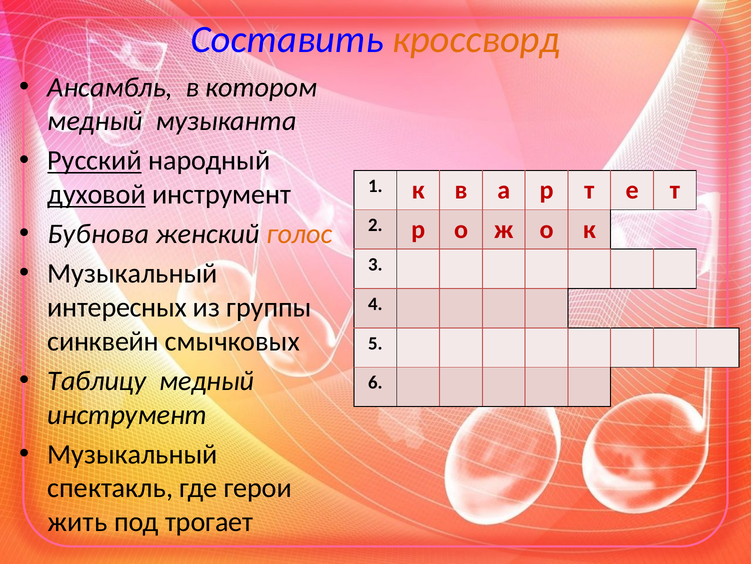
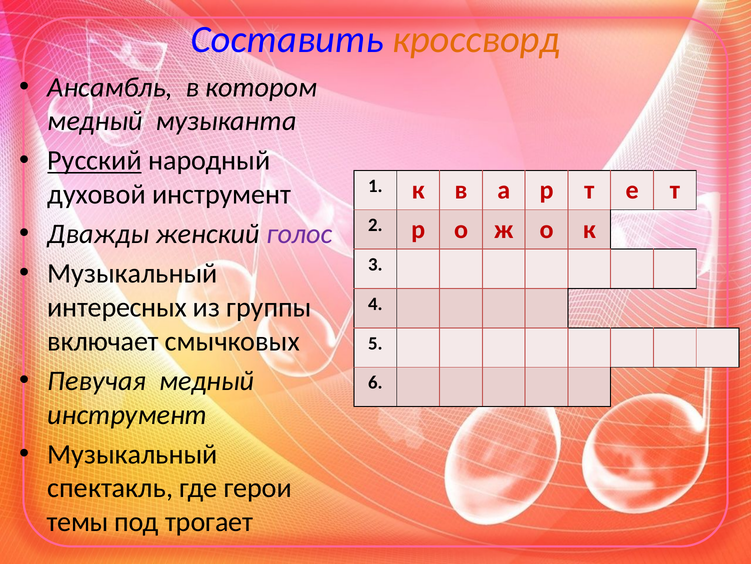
духовой underline: present -> none
Бубнова: Бубнова -> Дважды
голос colour: orange -> purple
синквейн: синквейн -> включает
Таблицу: Таблицу -> Певучая
жить: жить -> темы
